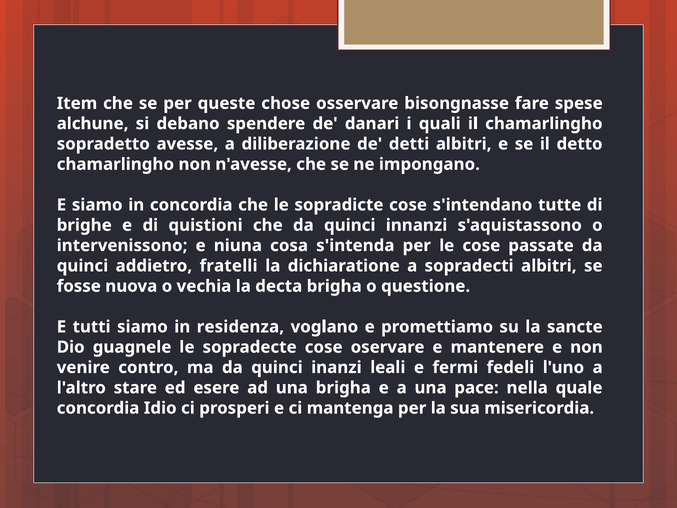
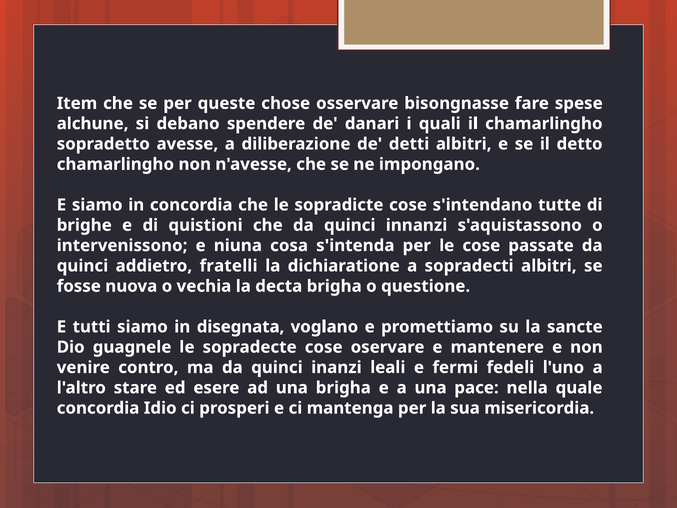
residenza: residenza -> disegnata
